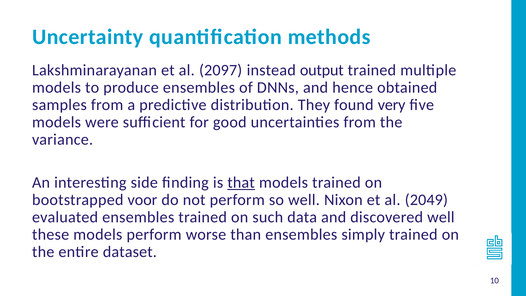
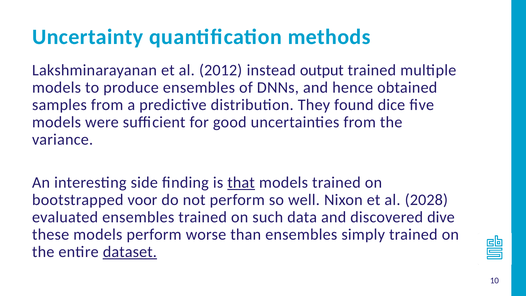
2097: 2097 -> 2012
very: very -> dice
2049: 2049 -> 2028
discovered well: well -> dive
dataset underline: none -> present
